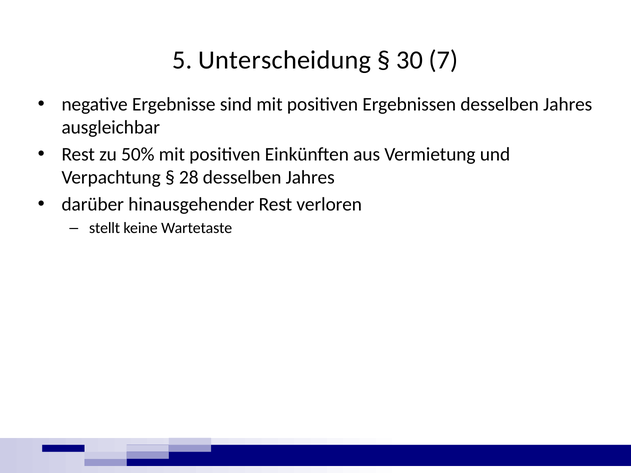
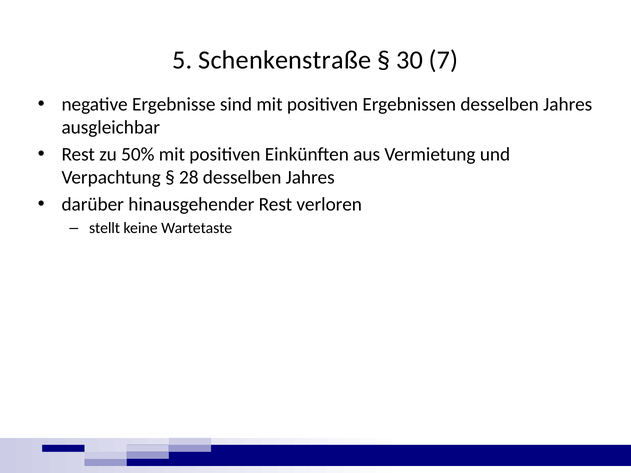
Unterscheidung: Unterscheidung -> Schenkenstraße
